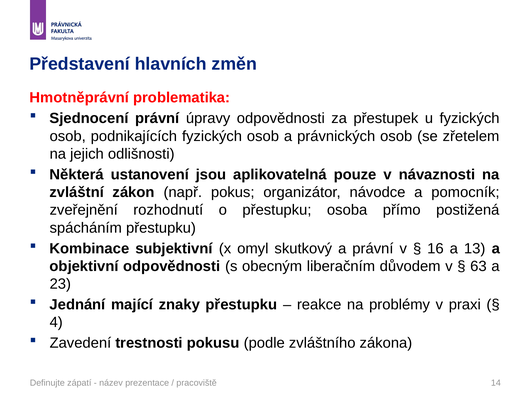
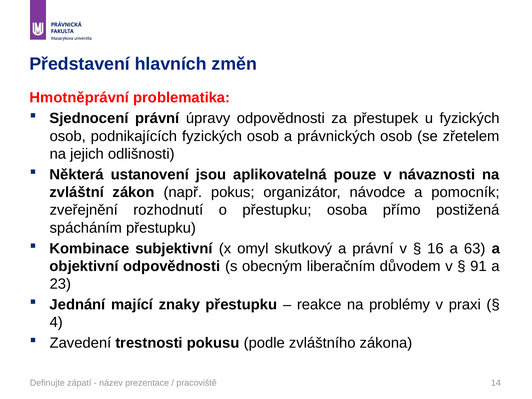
13: 13 -> 63
63: 63 -> 91
